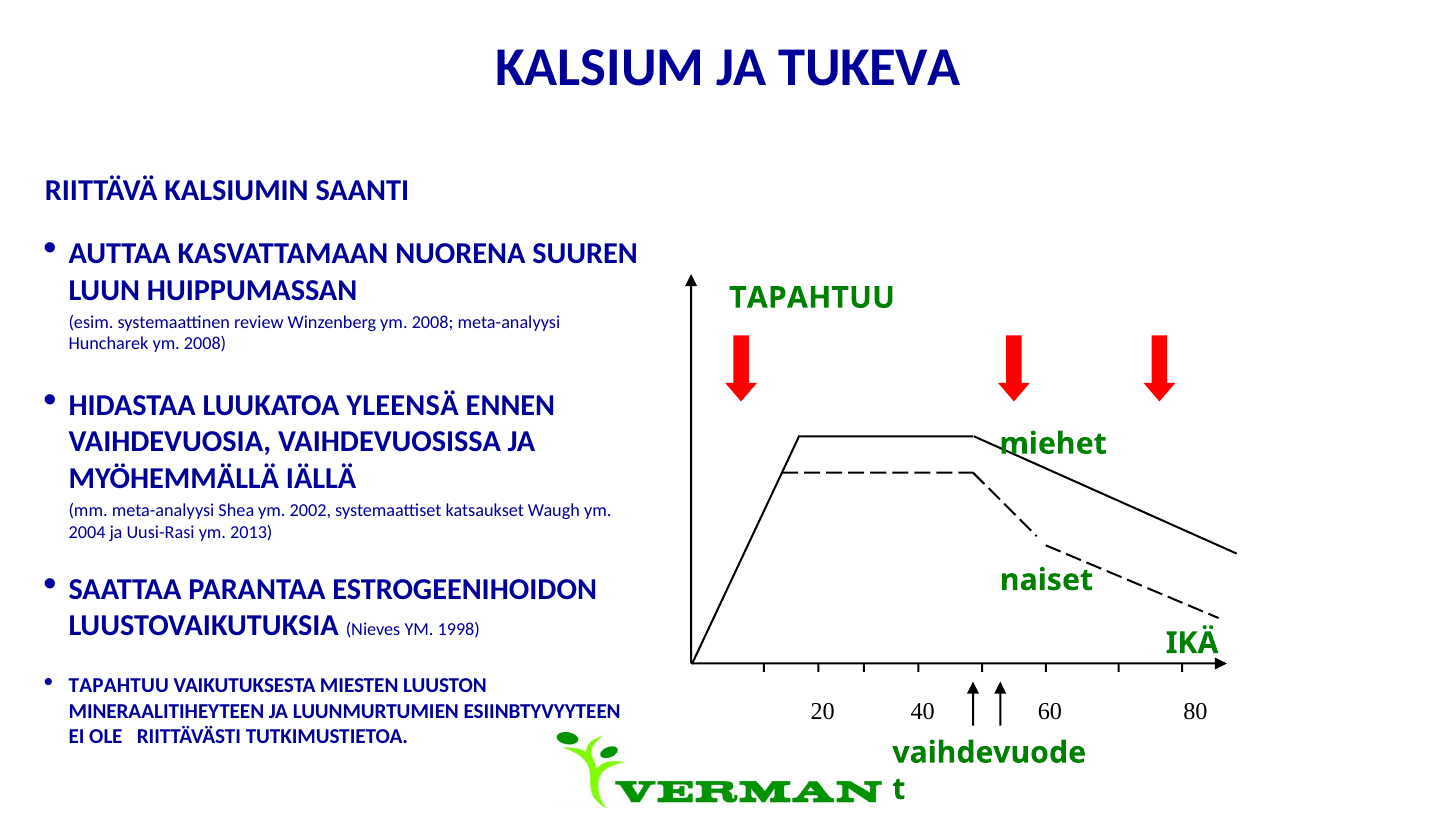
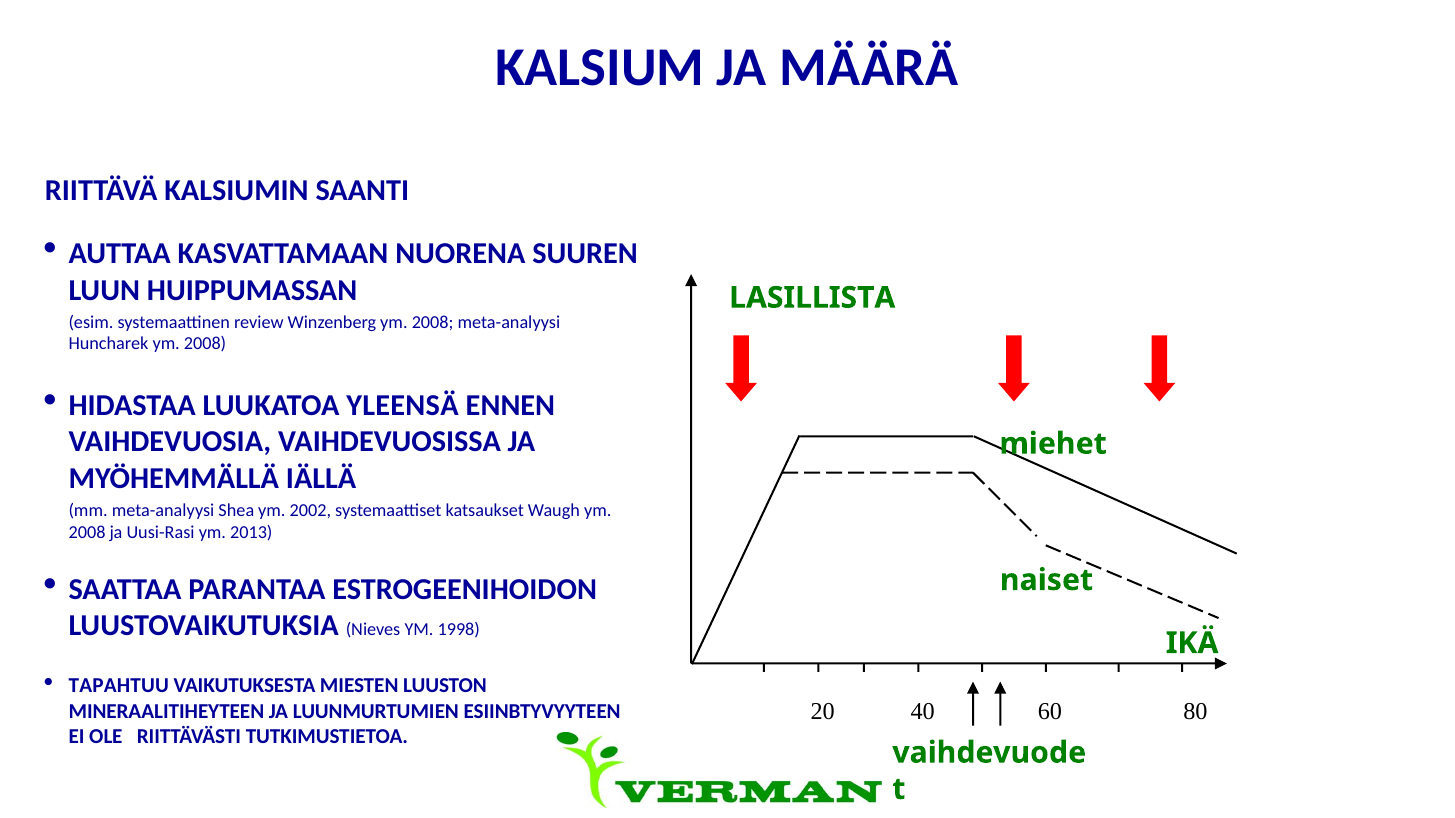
TUKEVA: TUKEVA -> MÄÄRÄ
TAPAHTUU at (812, 298): TAPAHTUU -> LASILLISTA
2004 at (87, 532): 2004 -> 2008
